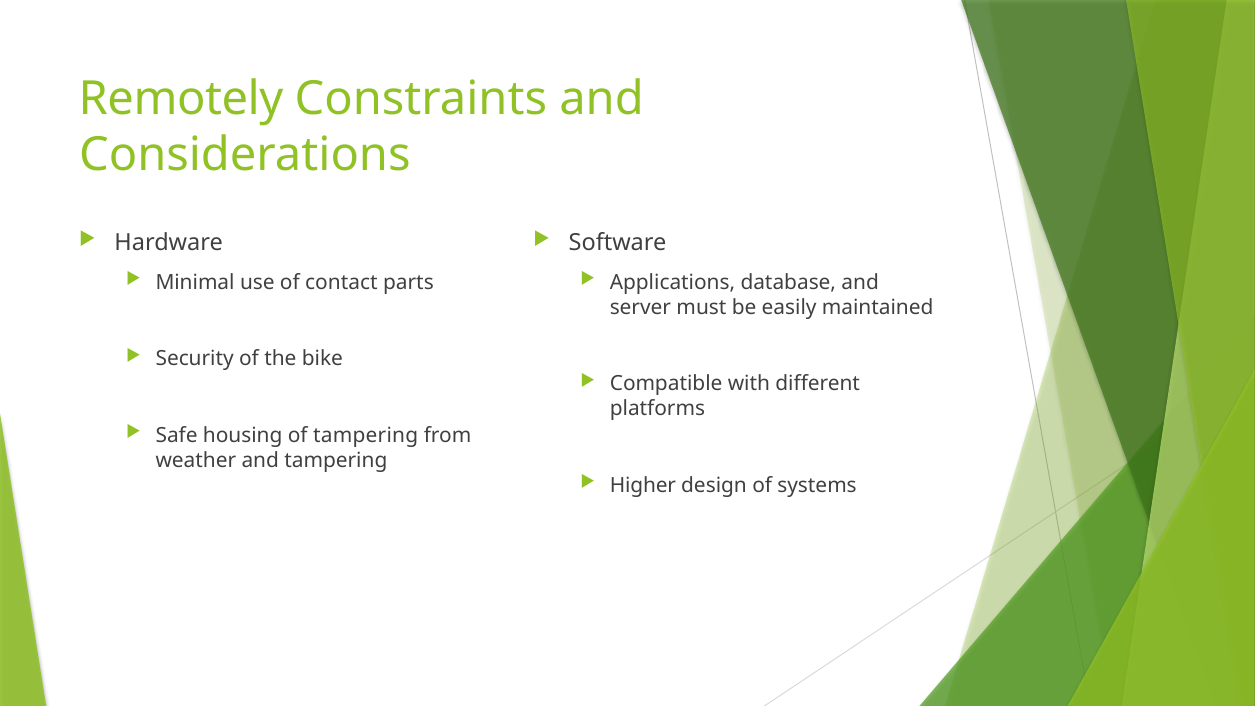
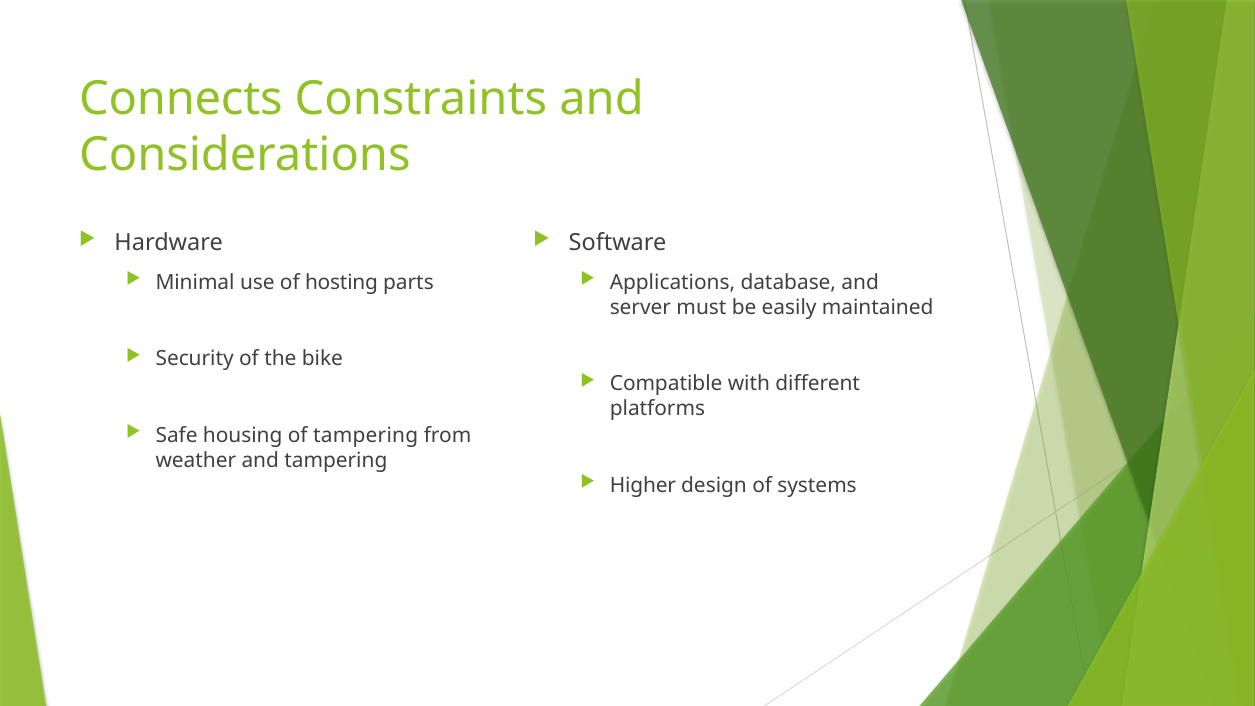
Remotely: Remotely -> Connects
contact: contact -> hosting
